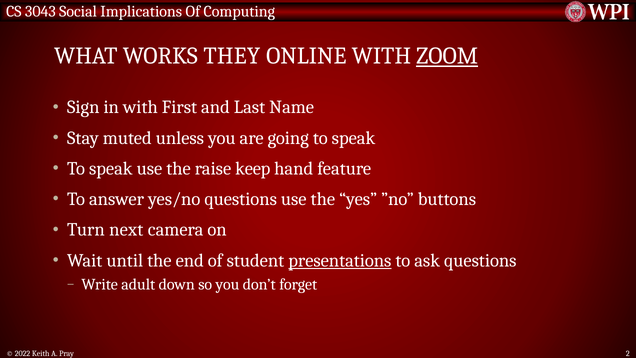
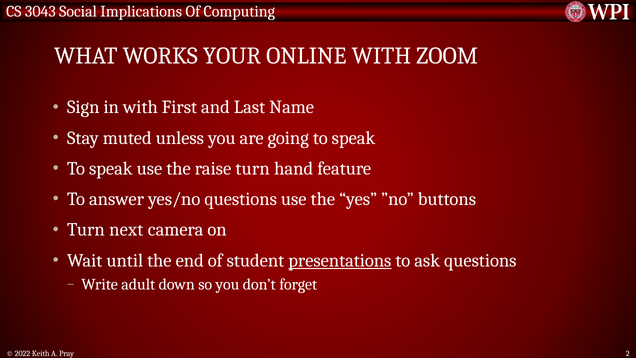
THEY: THEY -> YOUR
ZOOM underline: present -> none
raise keep: keep -> turn
